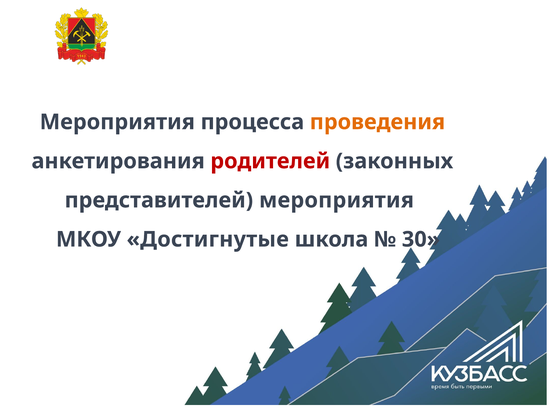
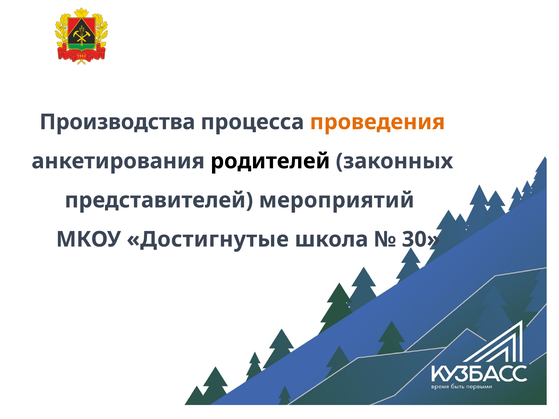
Мероприятия at (117, 122): Мероприятия -> Производства
родителей colour: red -> black
представителей мероприятия: мероприятия -> мероприятий
